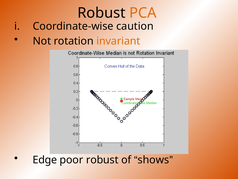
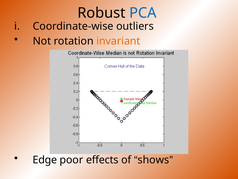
PCA colour: orange -> blue
caution: caution -> outliers
poor robust: robust -> effects
